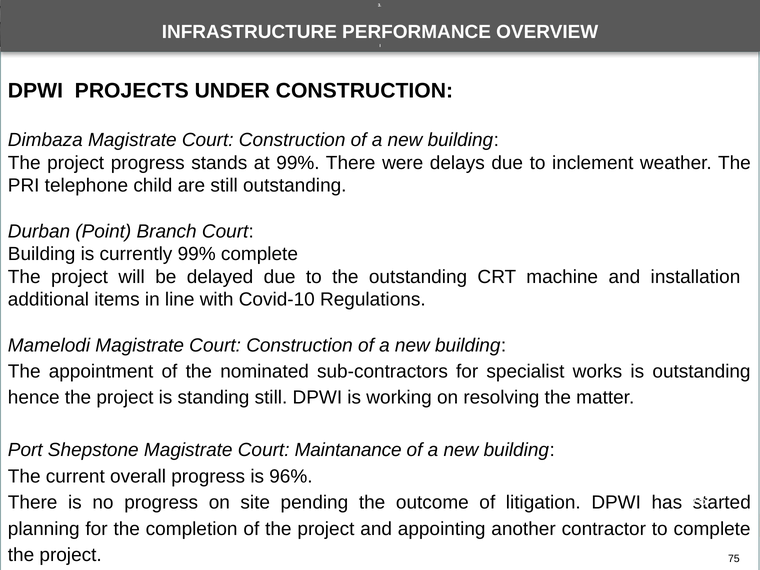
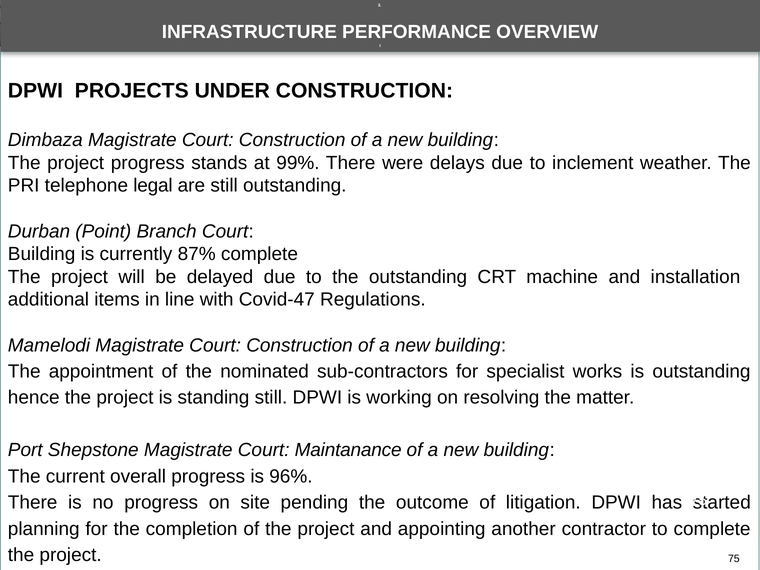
child: child -> legal
currently 99%: 99% -> 87%
Covid-10: Covid-10 -> Covid-47
